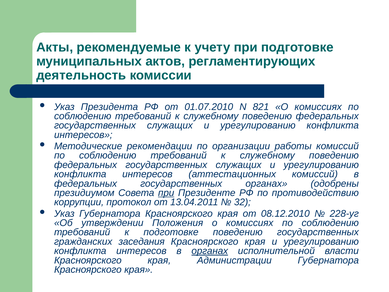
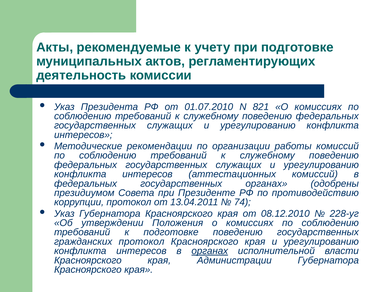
при at (166, 193) underline: present -> none
32: 32 -> 74
гражданских заседания: заседания -> протокол
